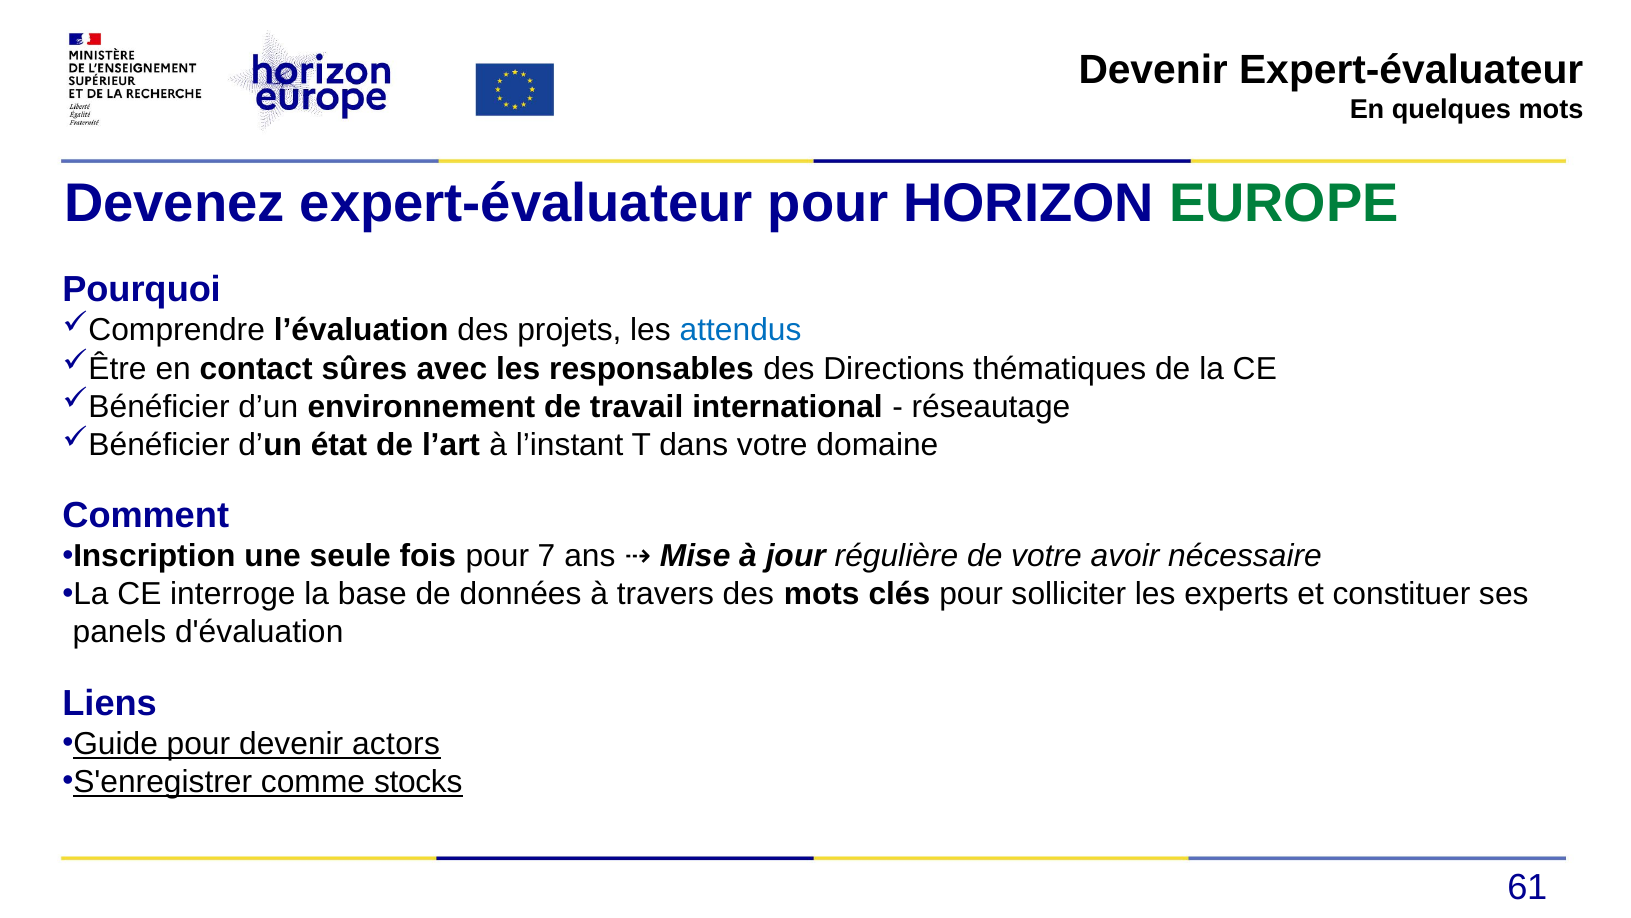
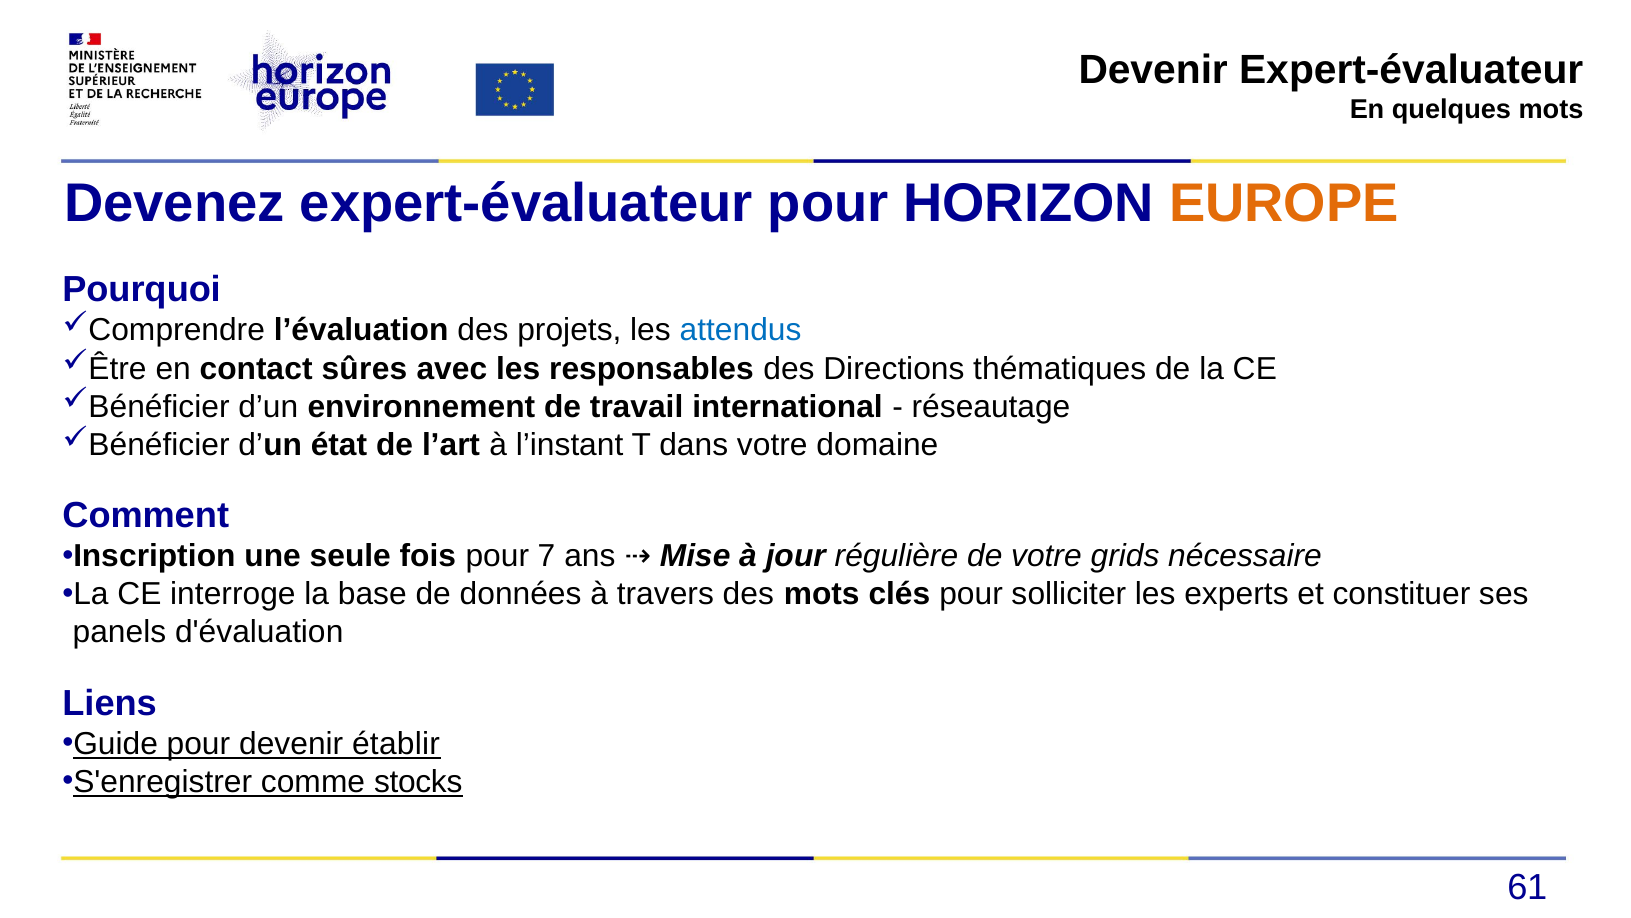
EUROPE colour: green -> orange
avoir: avoir -> grids
actors: actors -> établir
